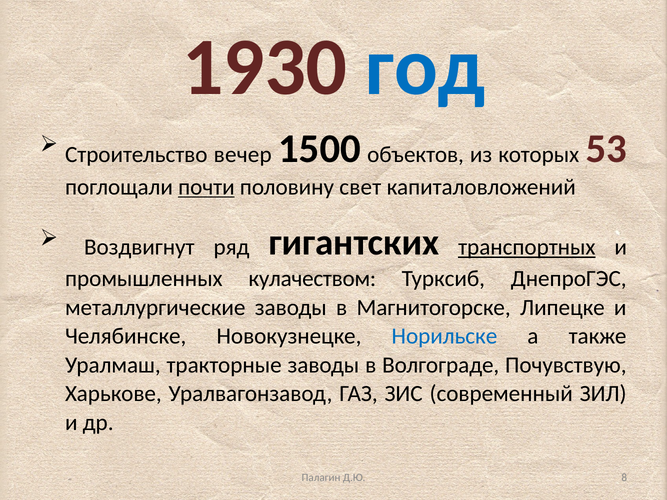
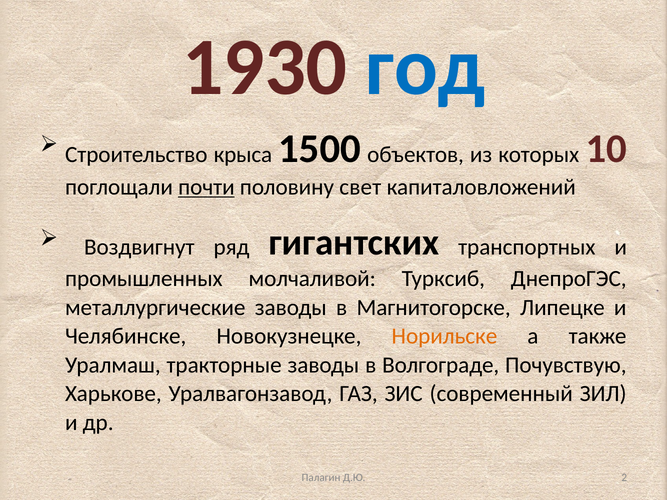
вечер: вечер -> крыса
53: 53 -> 10
транспортных underline: present -> none
кулачеством: кулачеством -> молчаливой
Норильске colour: blue -> orange
8: 8 -> 2
